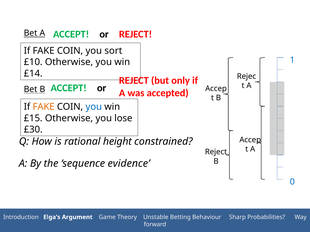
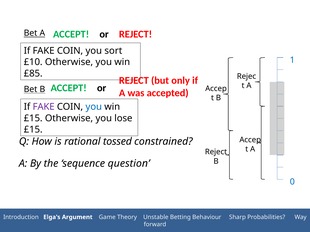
£14: £14 -> £85
FAKE at (44, 107) colour: orange -> purple
£30 at (33, 130): £30 -> £15
height: height -> tossed
evidence: evidence -> question
